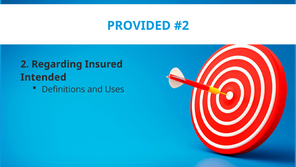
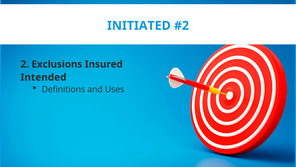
PROVIDED: PROVIDED -> INITIATED
Regarding: Regarding -> Exclusions
